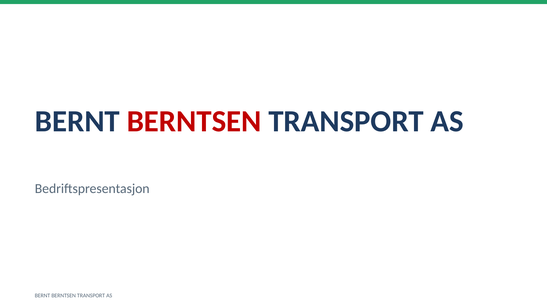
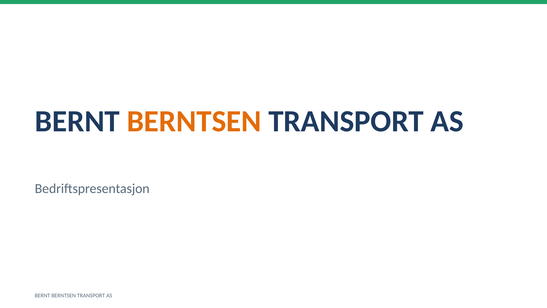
BERNTSEN at (194, 121) colour: red -> orange
